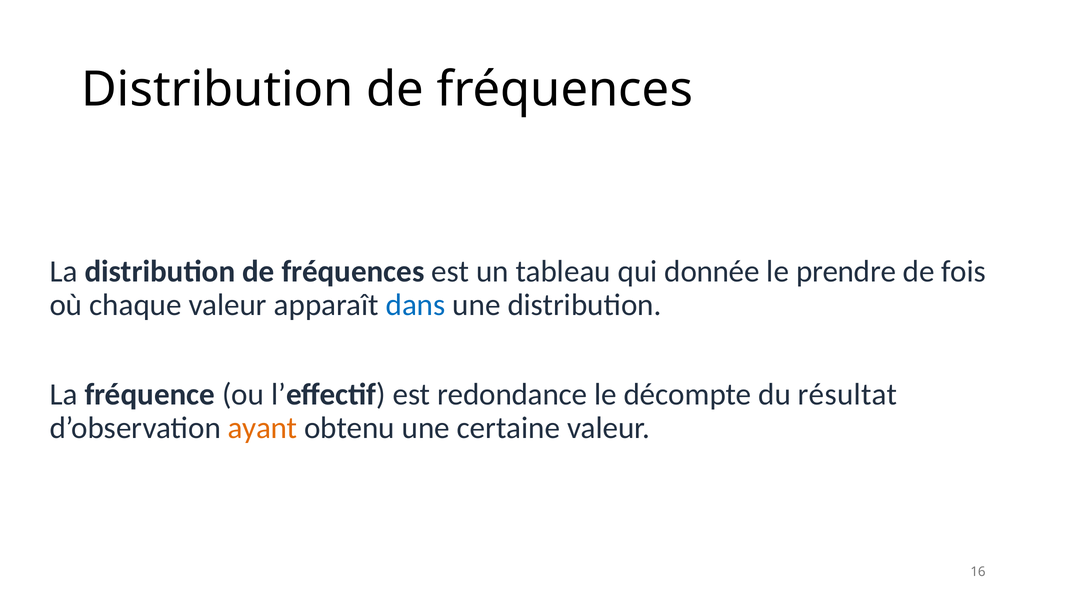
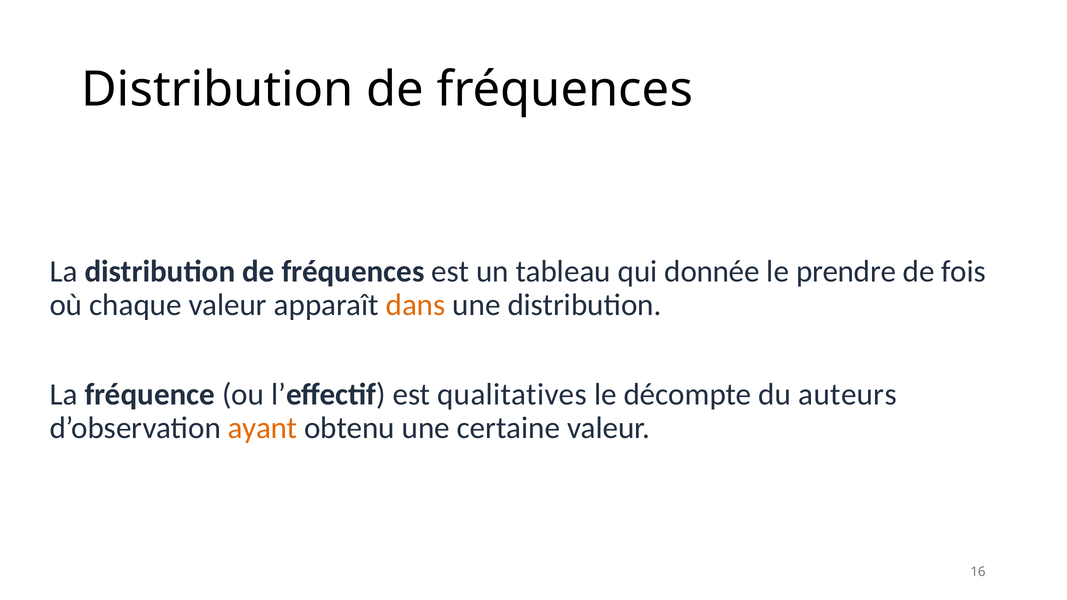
dans colour: blue -> orange
redondance: redondance -> qualitatives
résultat: résultat -> auteurs
